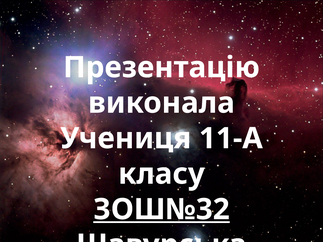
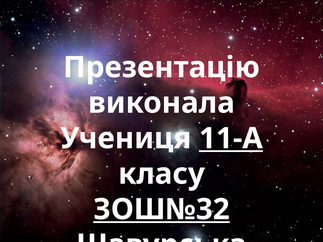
11-А underline: none -> present
